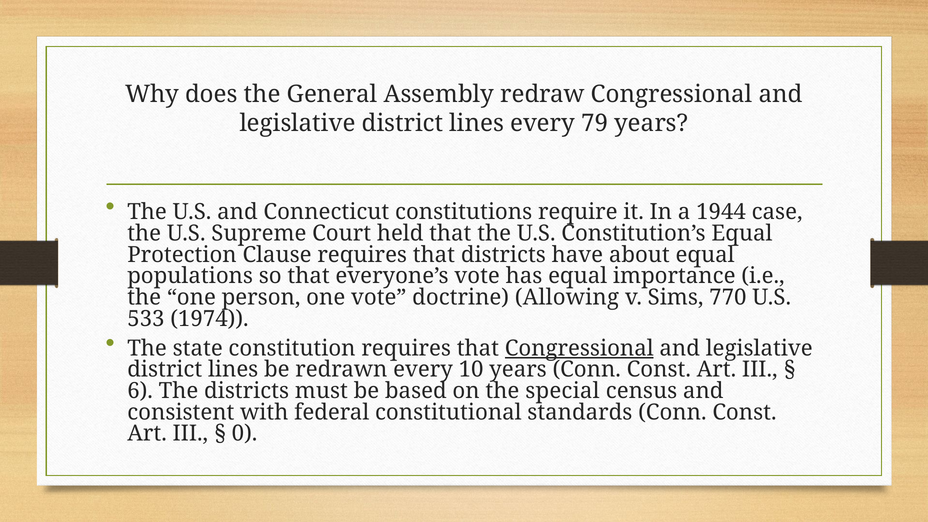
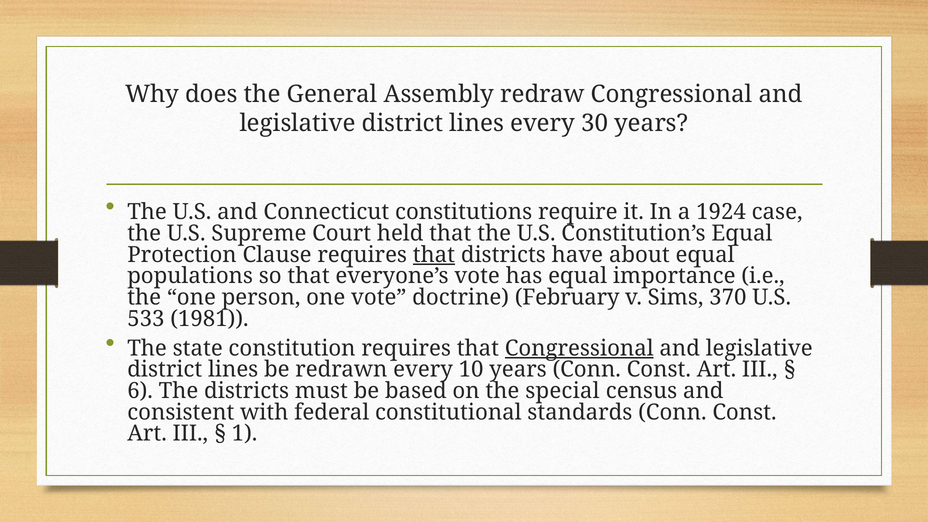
79: 79 -> 30
1944: 1944 -> 1924
that at (434, 255) underline: none -> present
Allowing: Allowing -> February
770: 770 -> 370
1974: 1974 -> 1981
0: 0 -> 1
